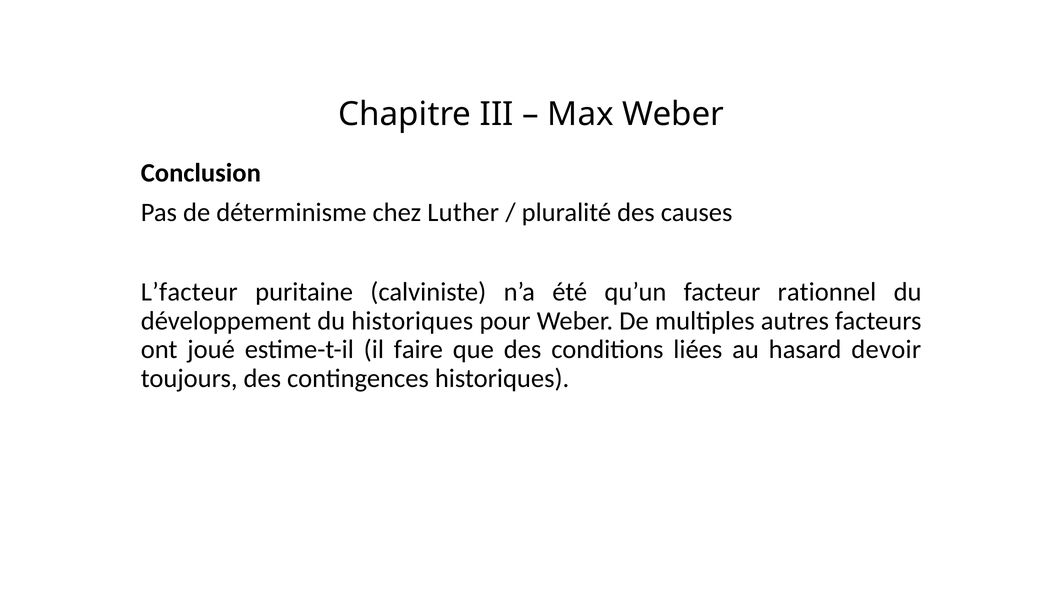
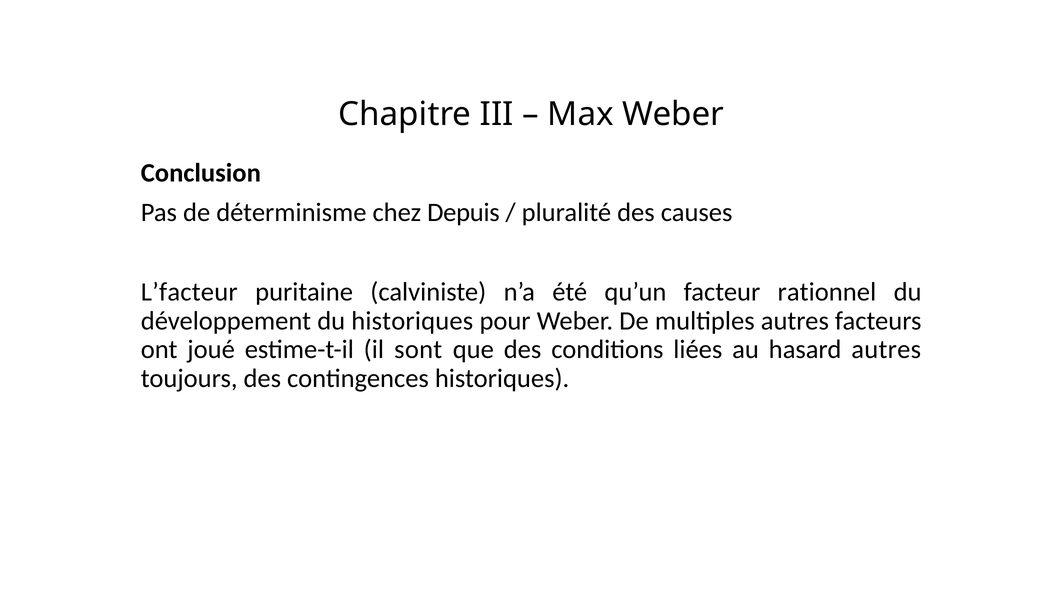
Luther: Luther -> Depuis
faire: faire -> sont
hasard devoir: devoir -> autres
